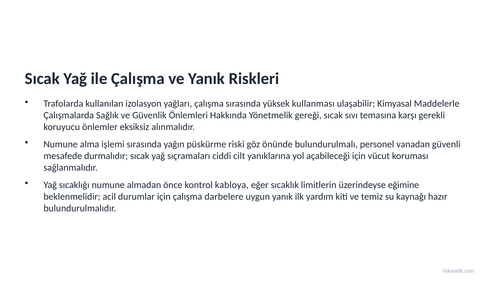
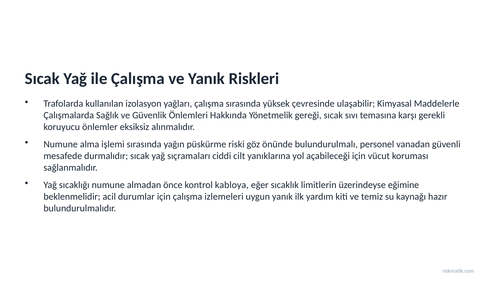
kullanması: kullanması -> çevresinde
darbelere: darbelere -> izlemeleri
